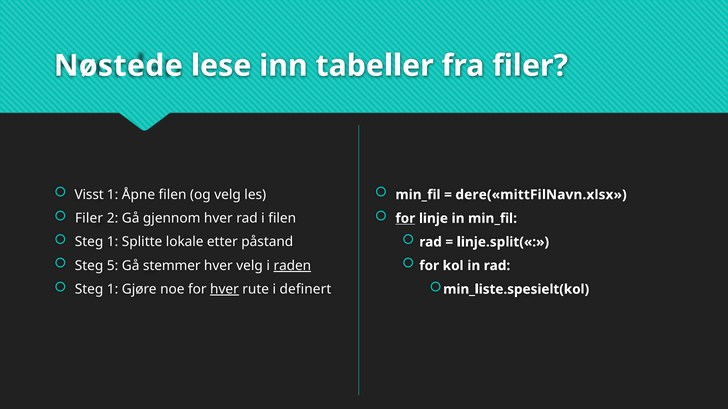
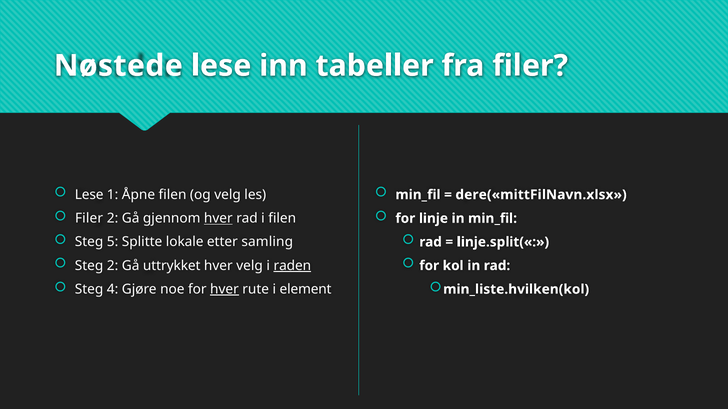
Visst at (89, 195): Visst -> Lese
hver at (218, 219) underline: none -> present
for at (405, 219) underline: present -> none
1 at (113, 242): 1 -> 5
påstand: påstand -> samling
Steg 5: 5 -> 2
stemmer: stemmer -> uttrykket
1 at (113, 290): 1 -> 4
definert: definert -> element
min_liste.spesielt(kol: min_liste.spesielt(kol -> min_liste.hvilken(kol
